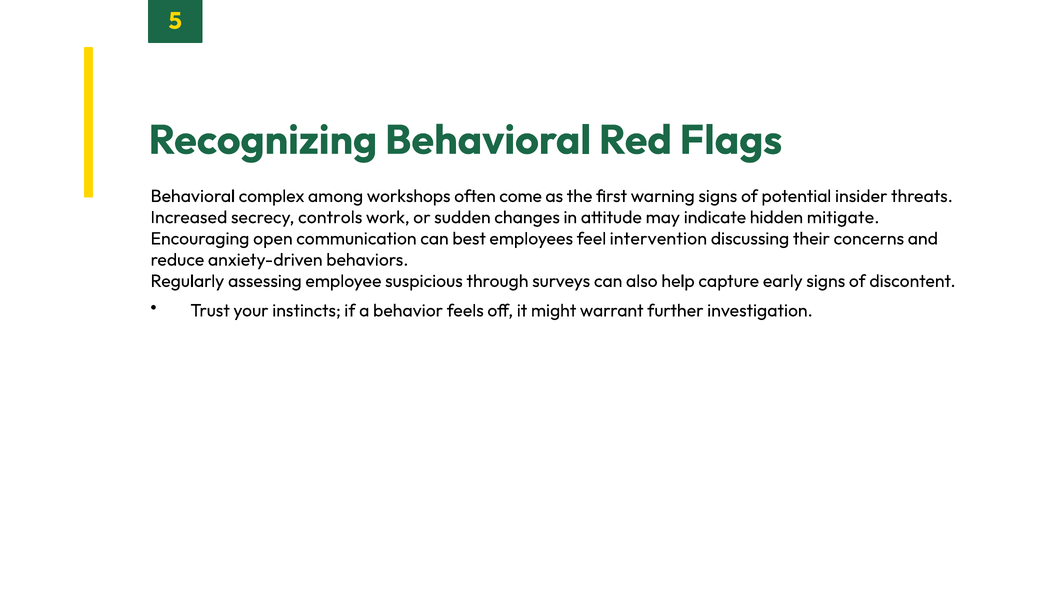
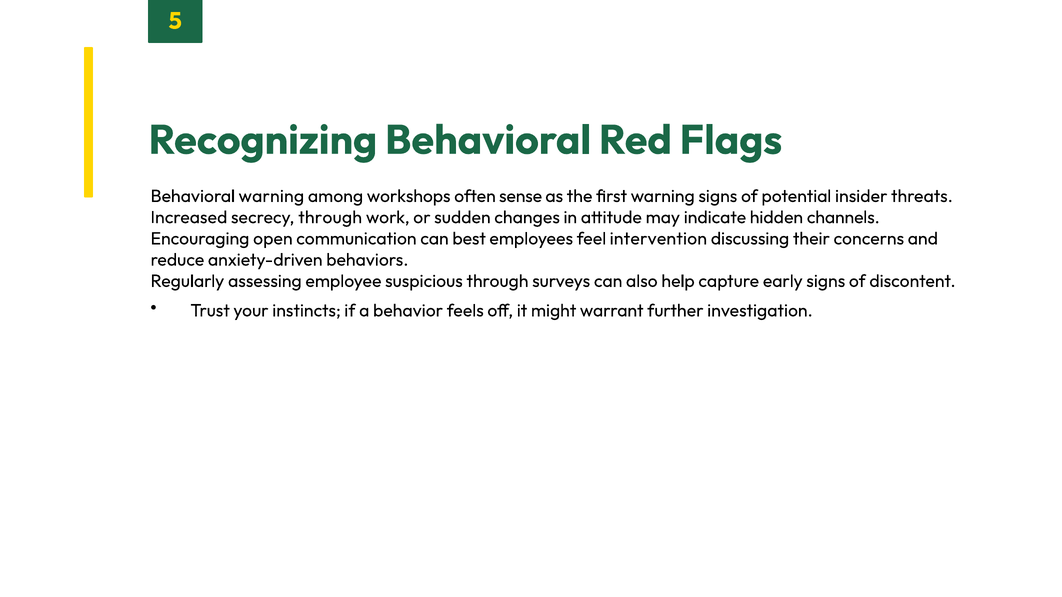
Behavioral complex: complex -> warning
come: come -> sense
secrecy controls: controls -> through
mitigate: mitigate -> channels
